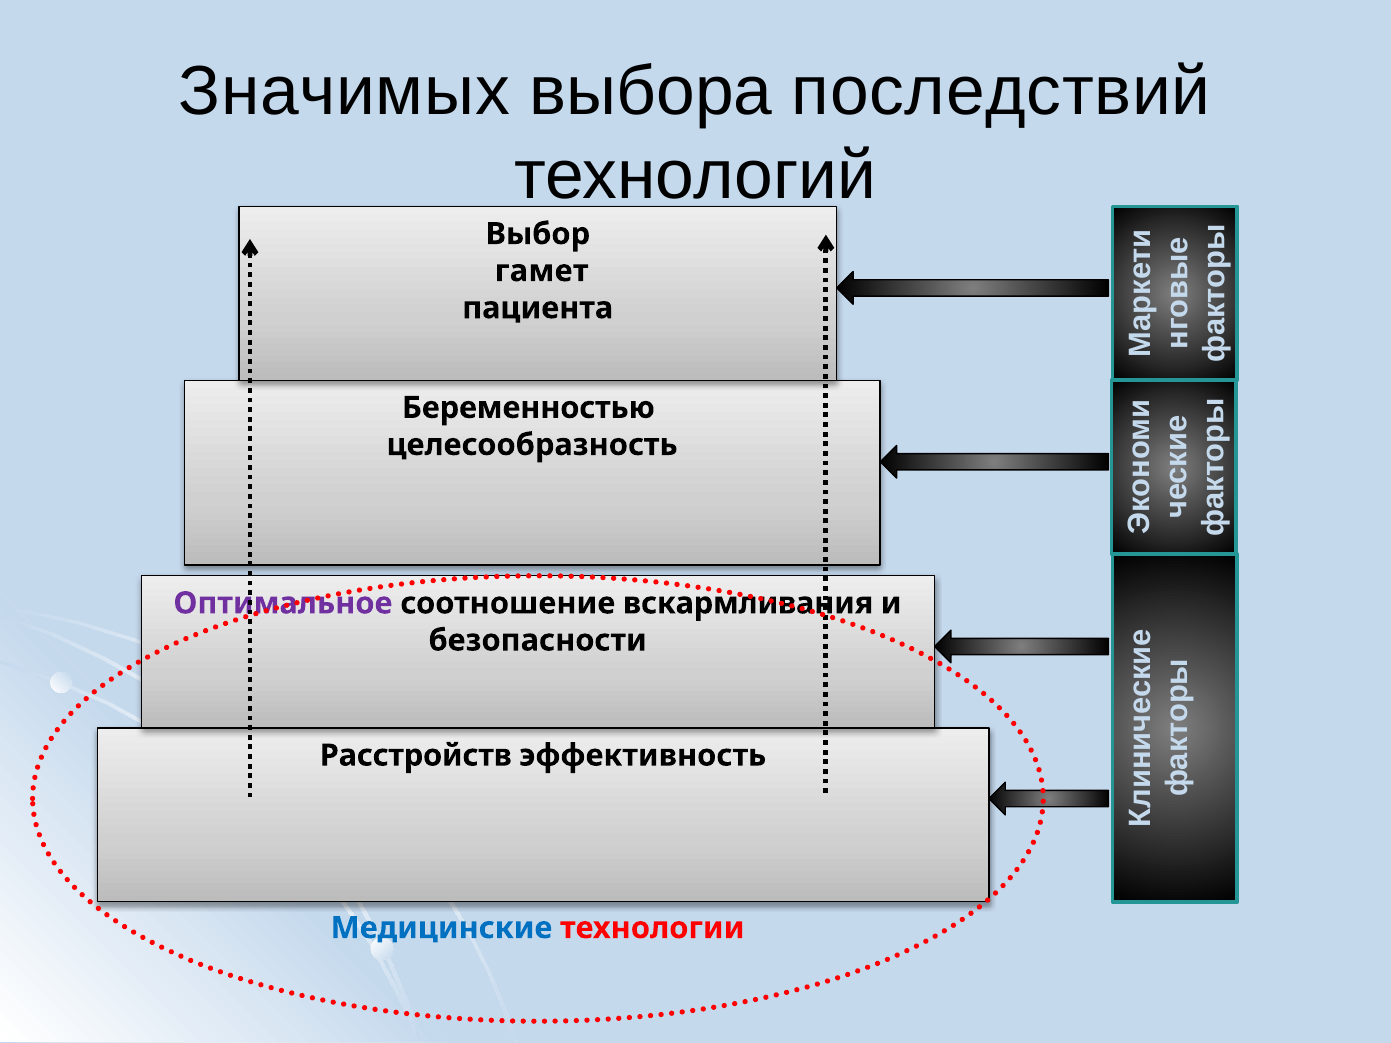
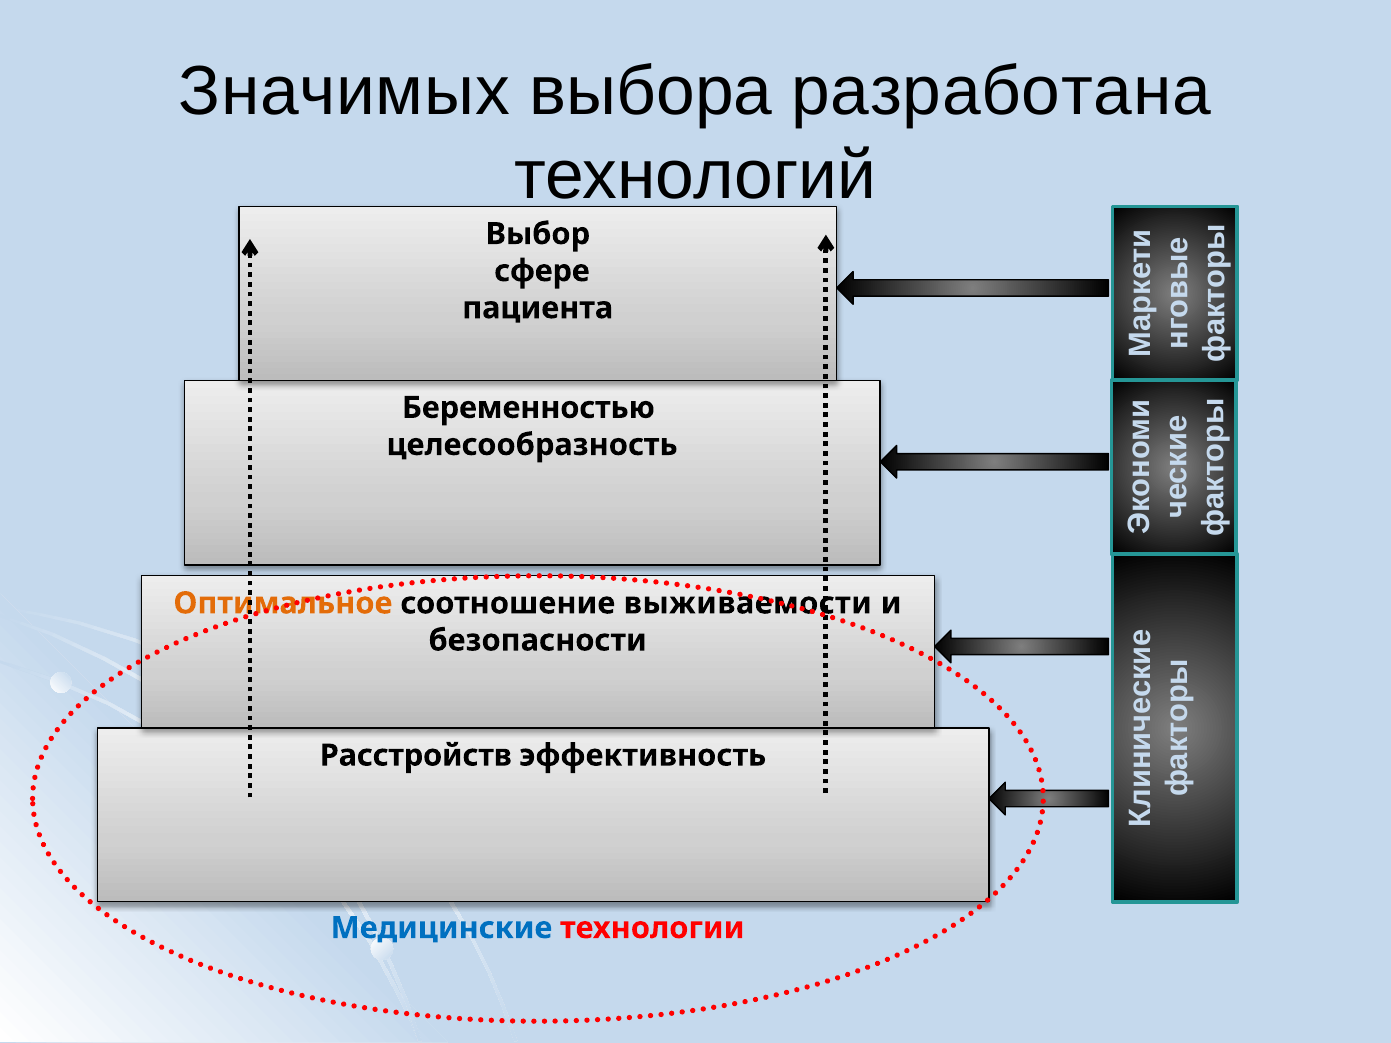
последствий: последствий -> разработана
гамет: гамет -> сфере
Оптимальное colour: purple -> orange
вскармливания: вскармливания -> выживаемости
